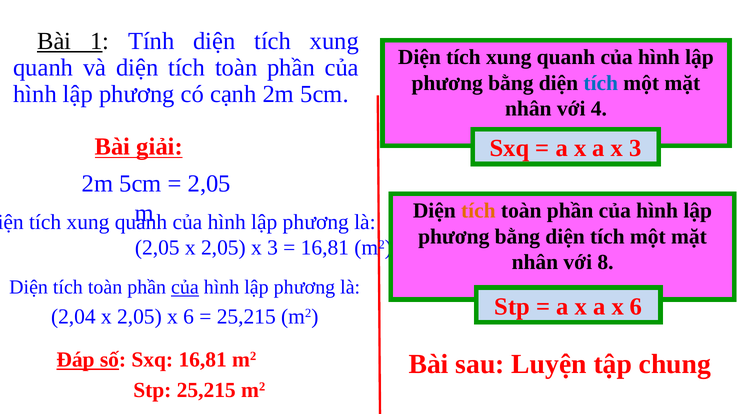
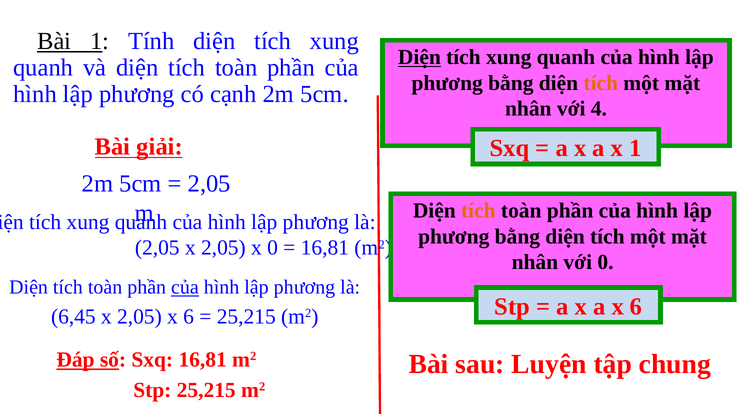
Diện at (419, 57) underline: none -> present
tích at (601, 83) colour: blue -> orange
a x 3: 3 -> 1
2,05 x 3: 3 -> 0
với 8: 8 -> 0
2,04: 2,04 -> 6,45
